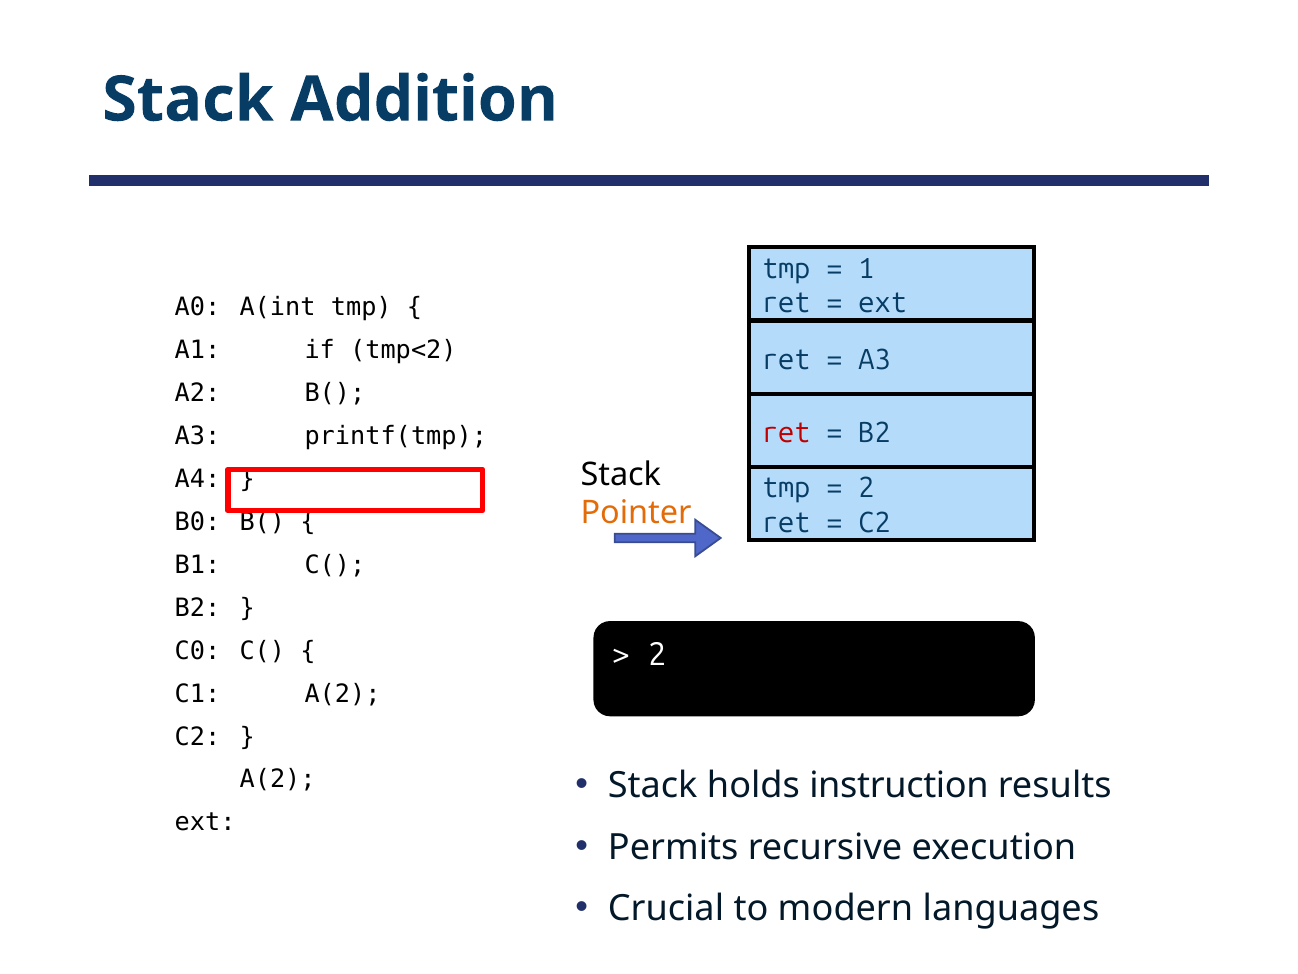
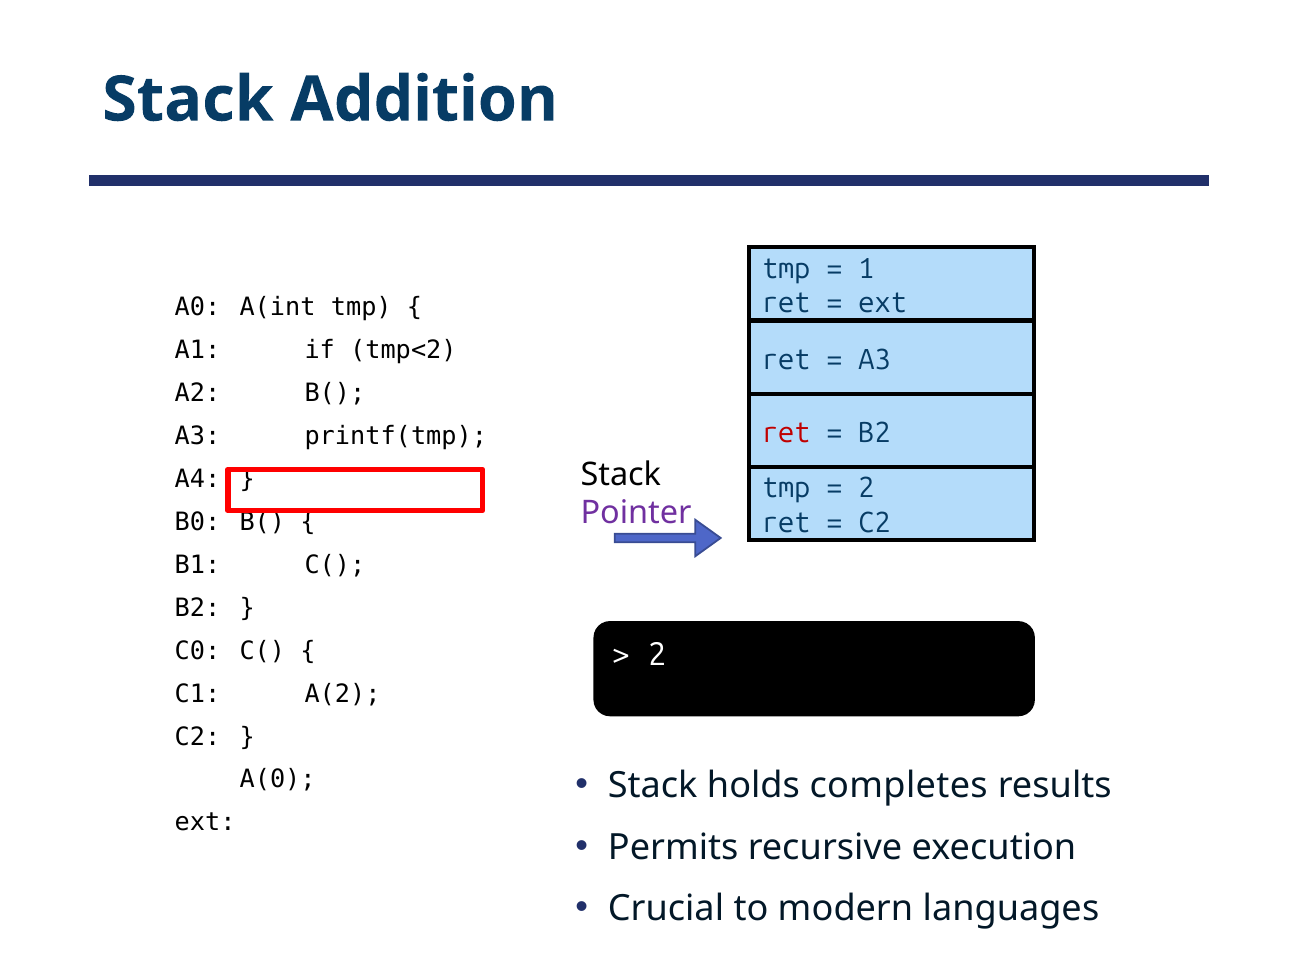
Pointer colour: orange -> purple
instruction: instruction -> completes
A(2 at (278, 779): A(2 -> A(0
